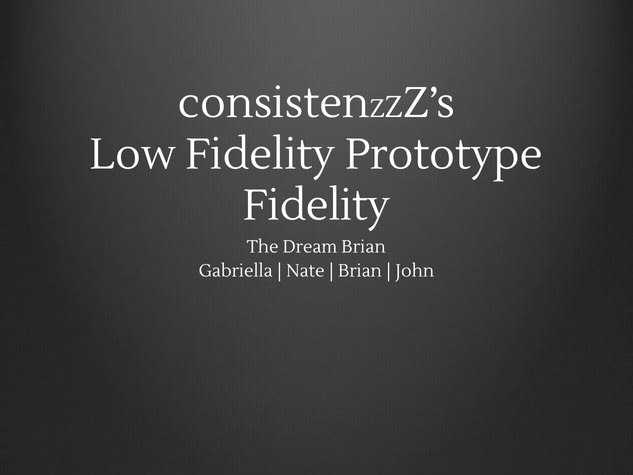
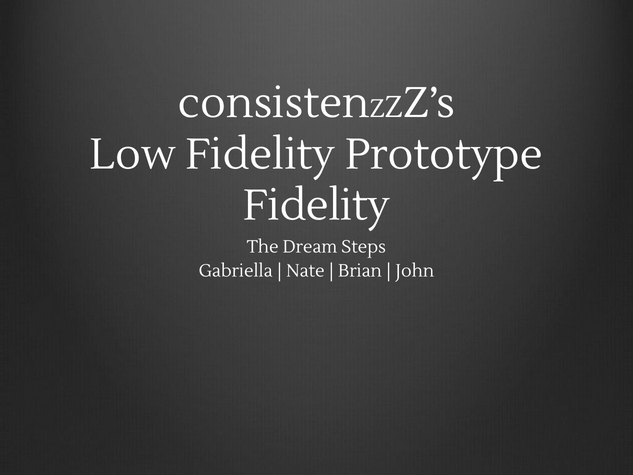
Dream Brian: Brian -> Steps
